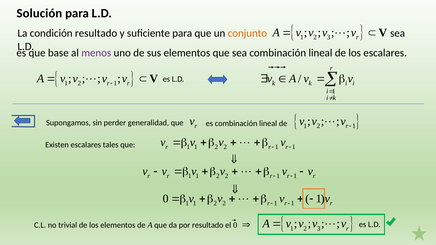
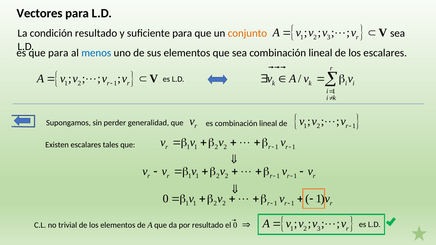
Solución: Solución -> Vectores
que base: base -> para
menos colour: purple -> blue
